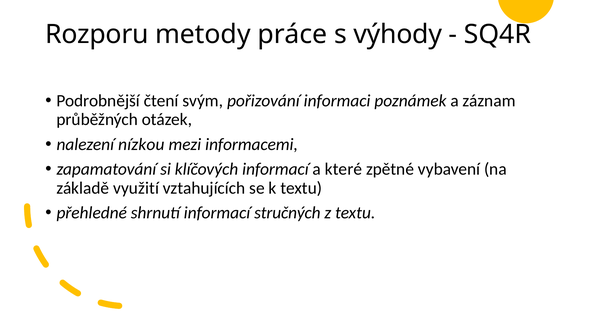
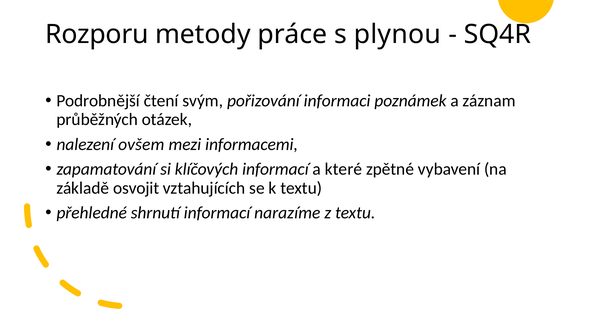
výhody: výhody -> plynou
nízkou: nízkou -> ovšem
využití: využití -> osvojit
stručných: stručných -> narazíme
